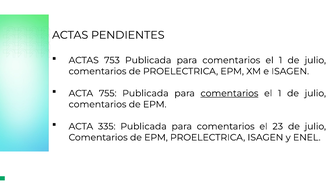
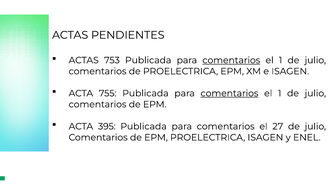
comentarios at (231, 60) underline: none -> present
335: 335 -> 395
23: 23 -> 27
